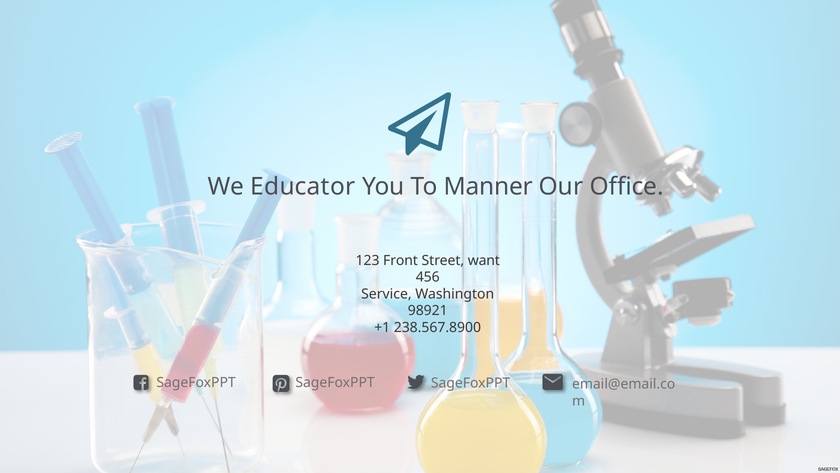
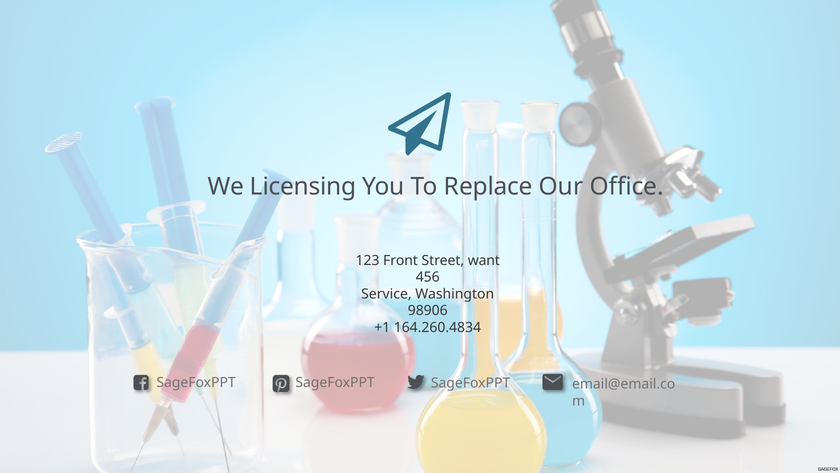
Educator: Educator -> Licensing
Manner: Manner -> Replace
98921: 98921 -> 98906
238.567.8900: 238.567.8900 -> 164.260.4834
